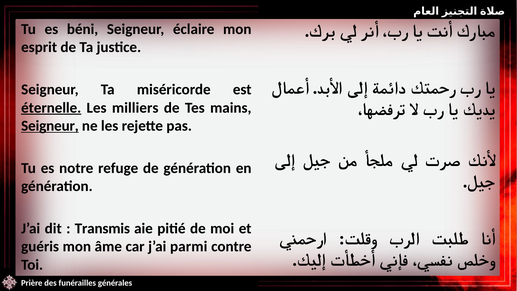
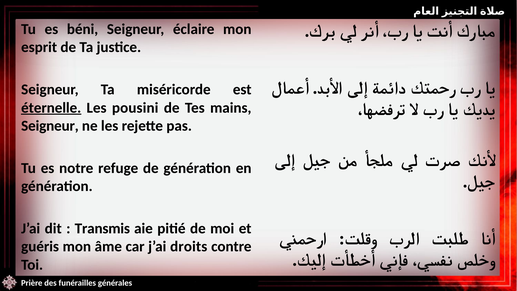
milliers: milliers -> pousini
Seigneur at (50, 126) underline: present -> none
parmi: parmi -> droits
